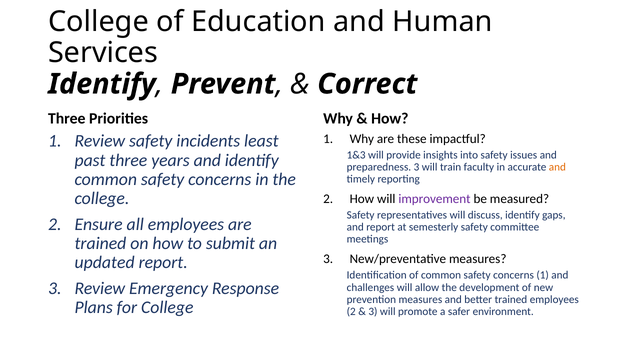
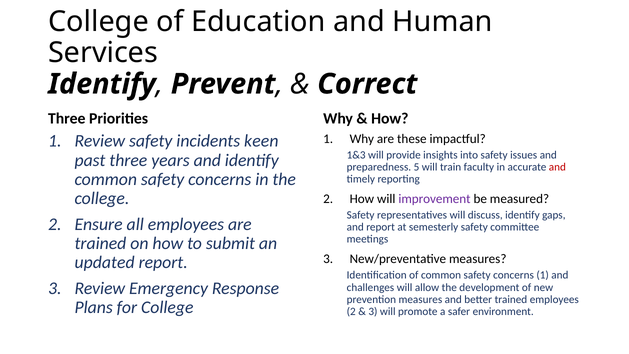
least: least -> keen
preparedness 3: 3 -> 5
and at (557, 167) colour: orange -> red
